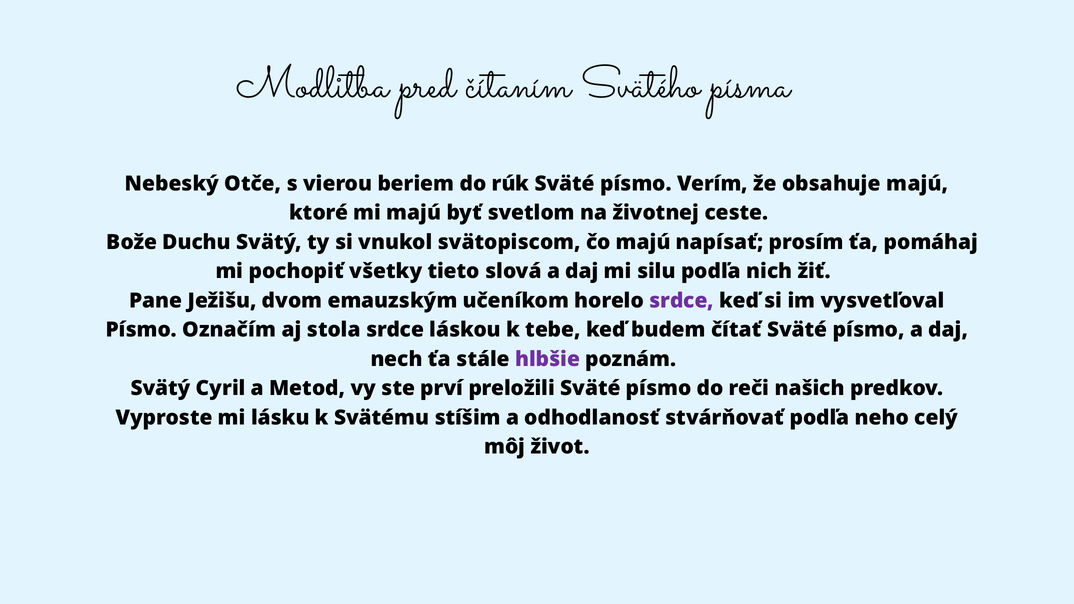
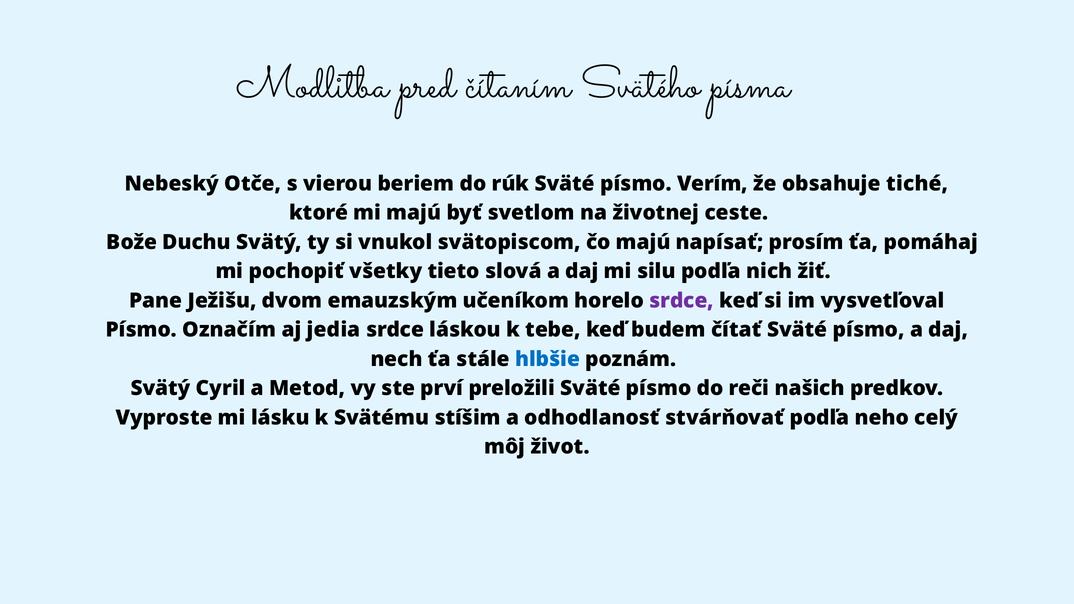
obsahuje majú: majú -> tiché
stola: stola -> jedia
hlbšie colour: purple -> blue
